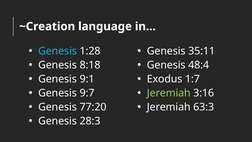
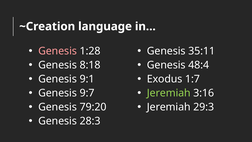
Genesis at (58, 51) colour: light blue -> pink
77:20: 77:20 -> 79:20
63:3: 63:3 -> 29:3
